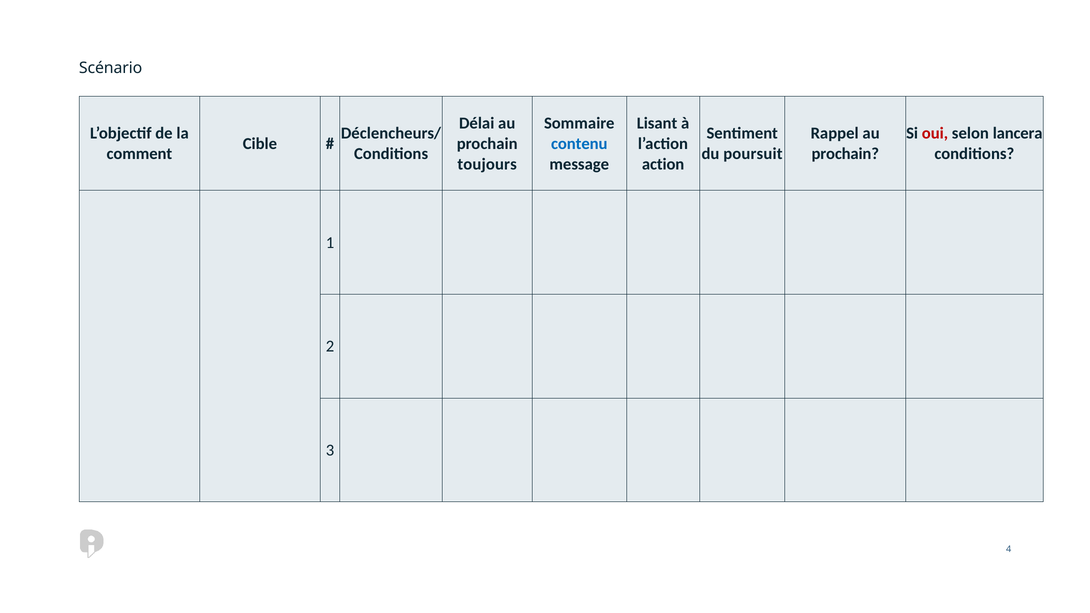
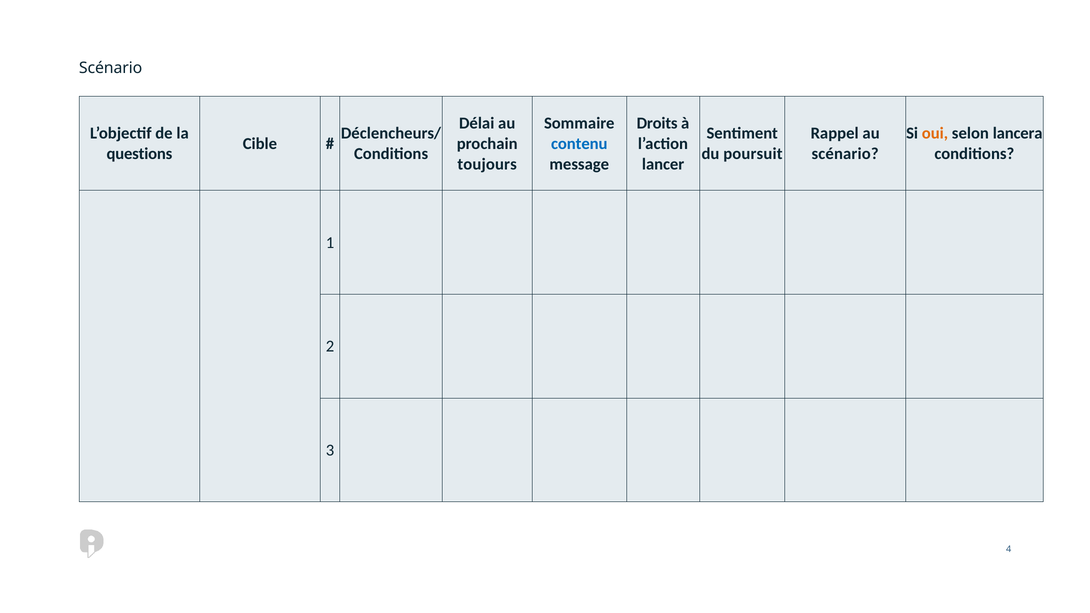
Lisant: Lisant -> Droits
oui colour: red -> orange
comment: comment -> questions
prochain at (845, 154): prochain -> scénario
action: action -> lancer
